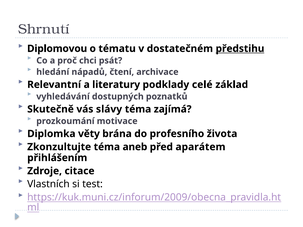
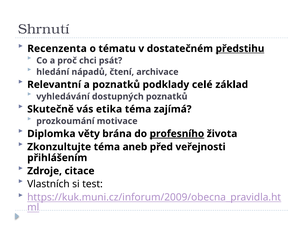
Diplomovou: Diplomovou -> Recenzenta
a literatury: literatury -> poznatků
slávy: slávy -> etika
profesního underline: none -> present
aparátem: aparátem -> veřejnosti
